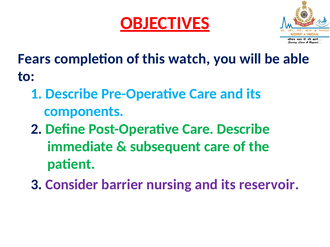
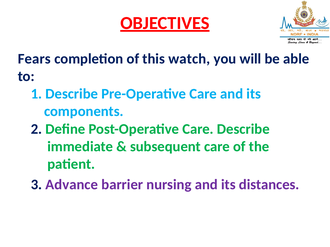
Consider: Consider -> Advance
reservoir: reservoir -> distances
